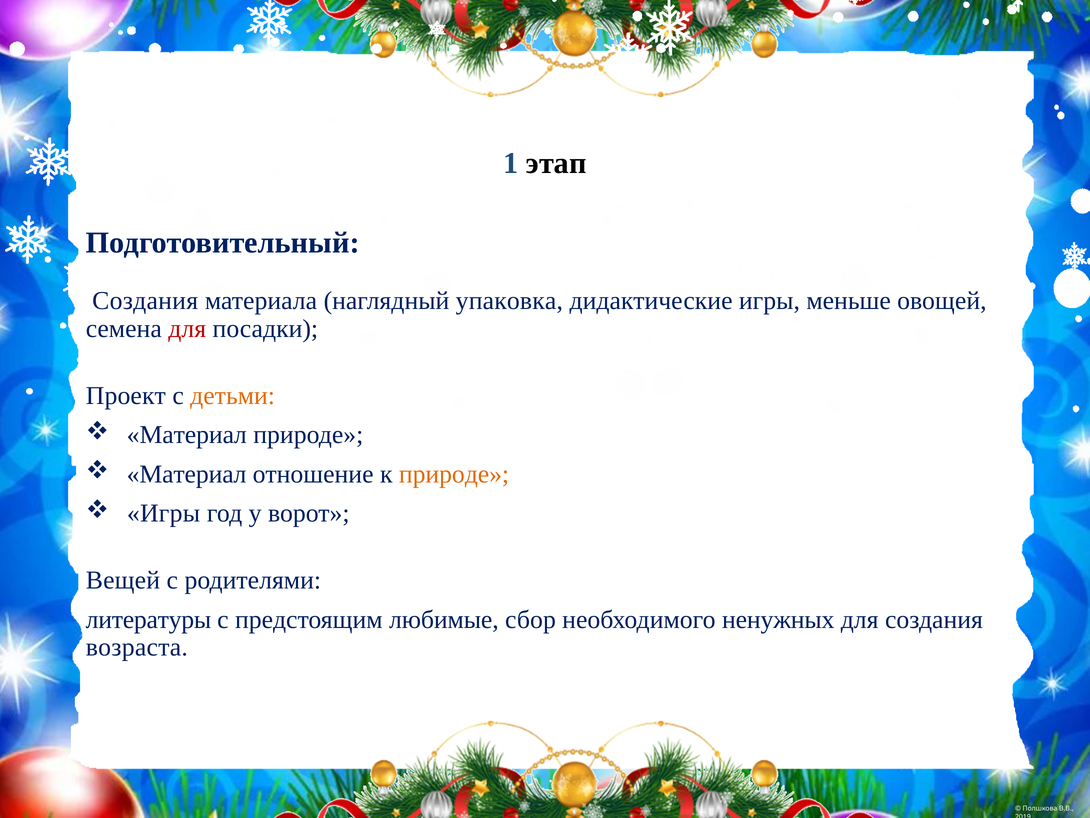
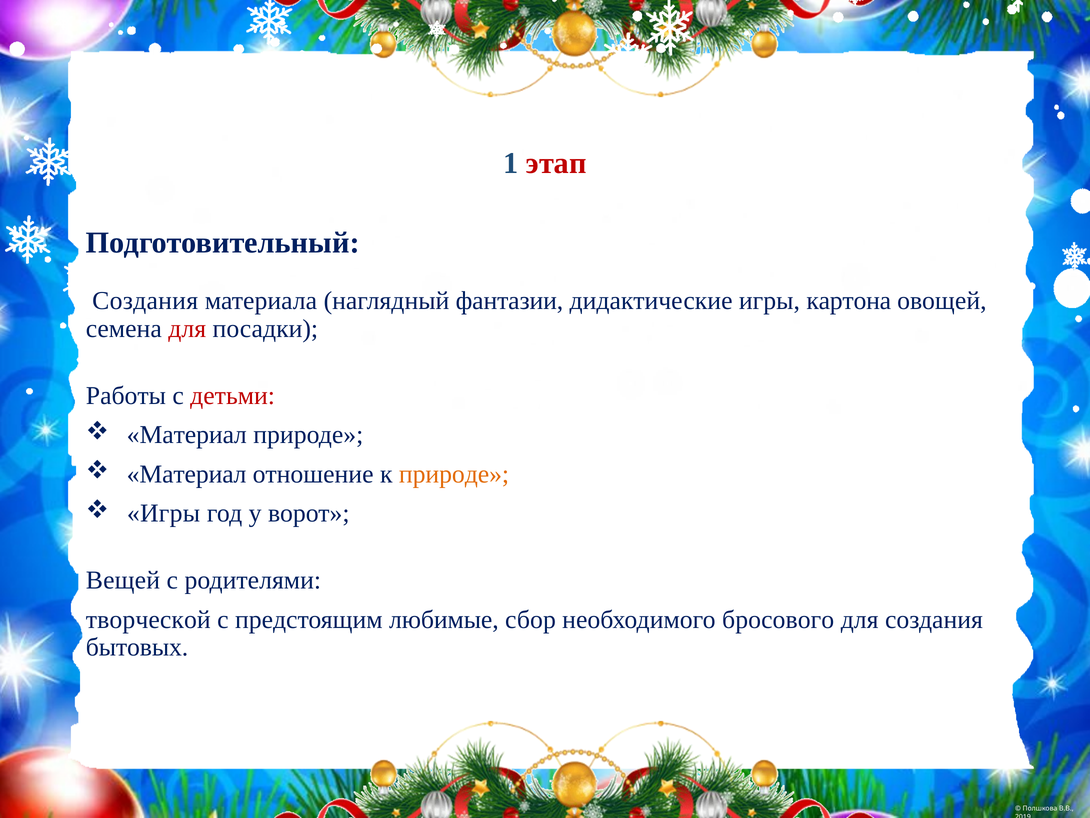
этап colour: black -> red
упаковка: упаковка -> фантазии
меньше: меньше -> картона
Проект: Проект -> Работы
детьми colour: orange -> red
литературы: литературы -> творческой
ненужных: ненужных -> бросового
возраста: возраста -> бытовых
